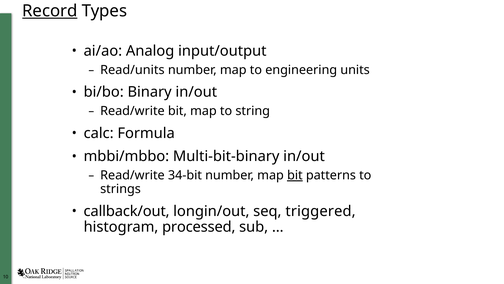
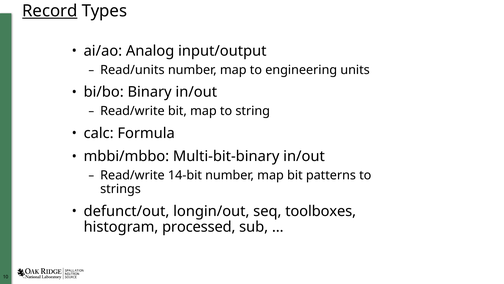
34-bit: 34-bit -> 14-bit
bit at (295, 175) underline: present -> none
callback/out: callback/out -> defunct/out
triggered: triggered -> toolboxes
